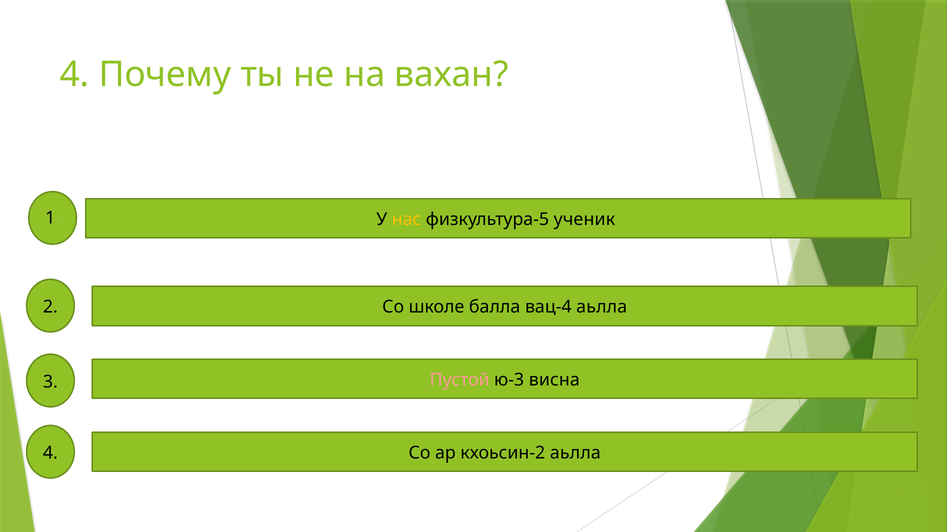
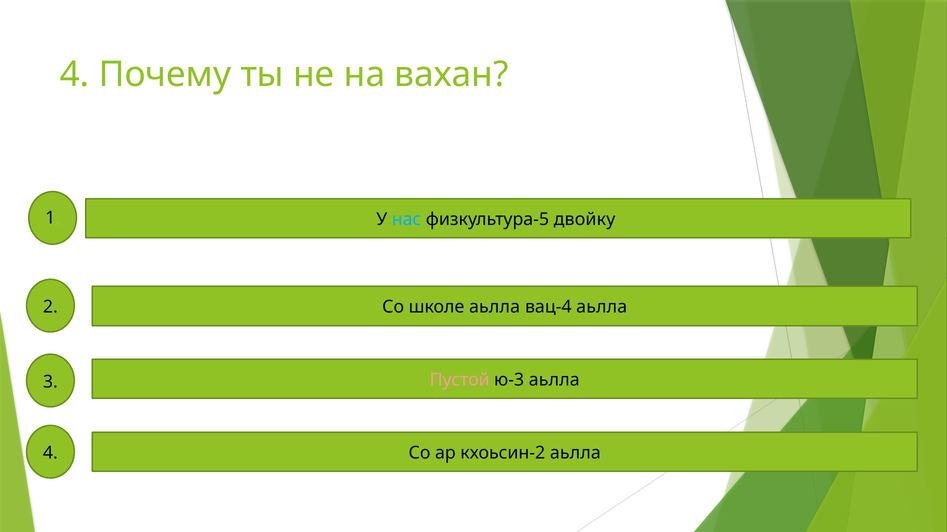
нас colour: yellow -> light blue
ученик: ученик -> двойку
школе балла: балла -> аьлла
ю-3 висна: висна -> аьлла
